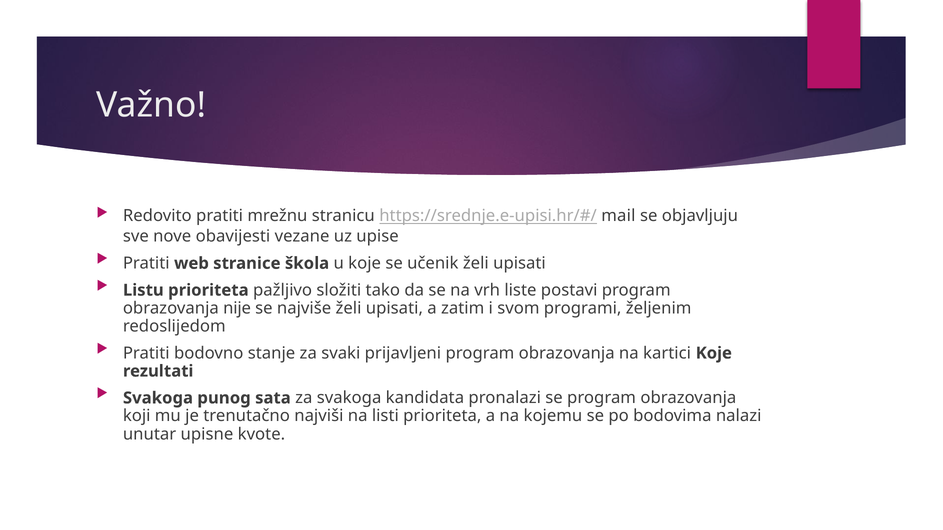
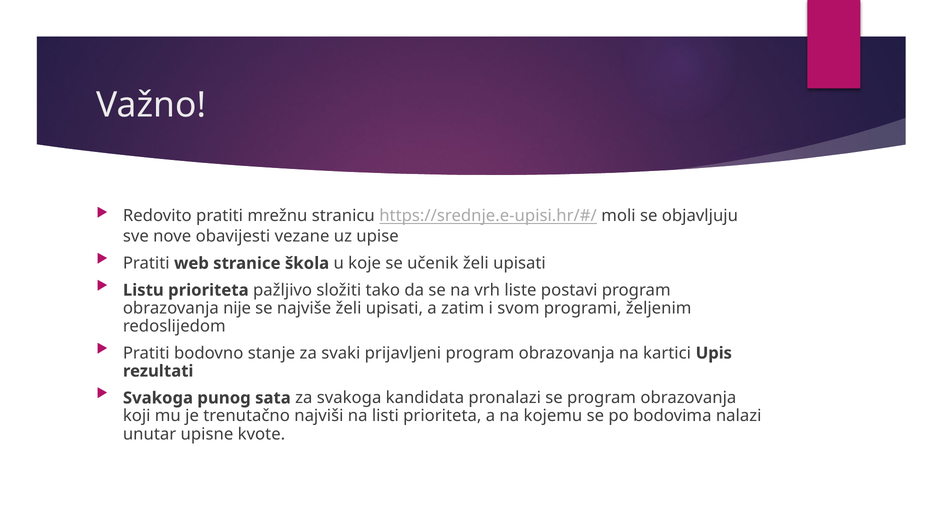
mail: mail -> moli
kartici Koje: Koje -> Upis
